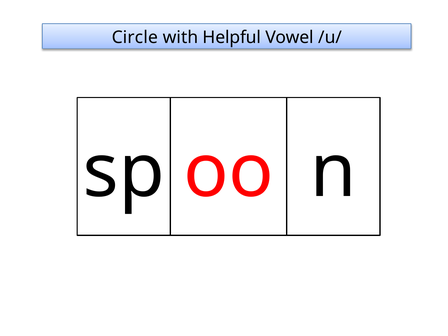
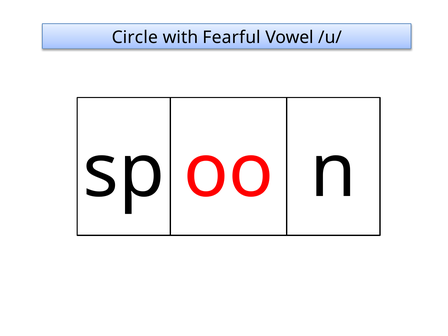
Helpful: Helpful -> Fearful
